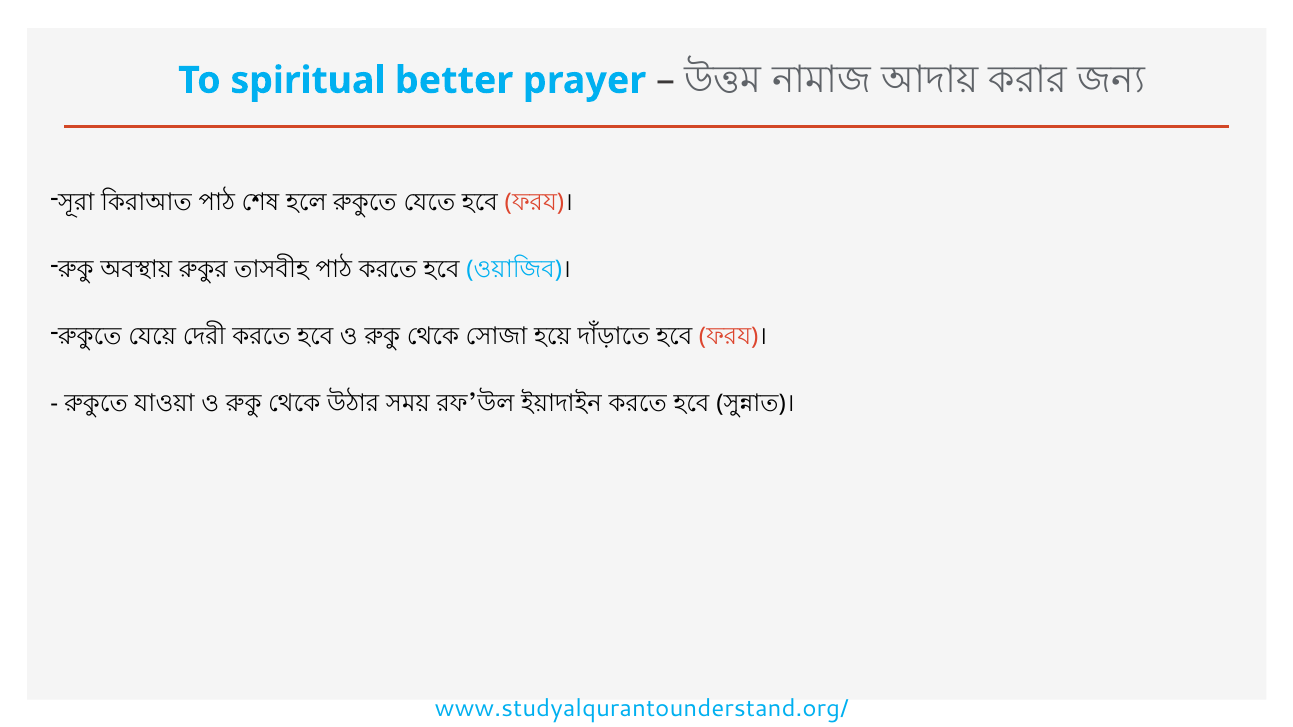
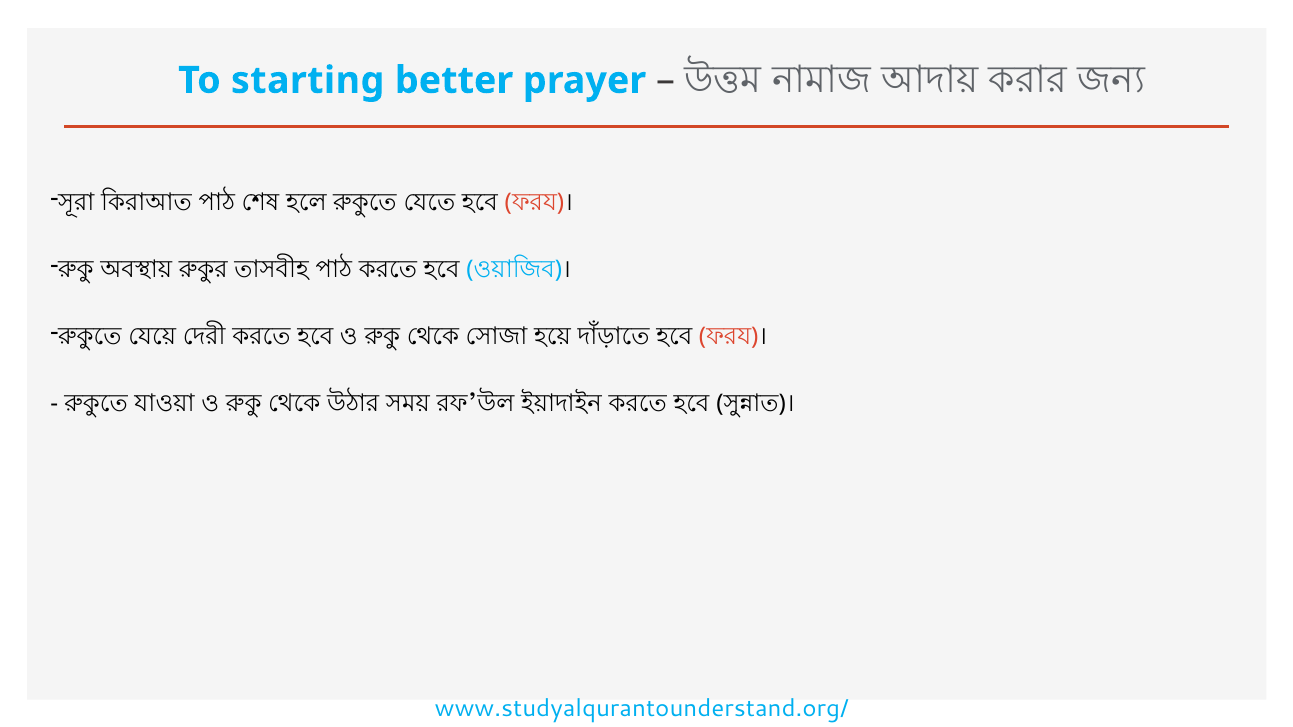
spiritual: spiritual -> starting
